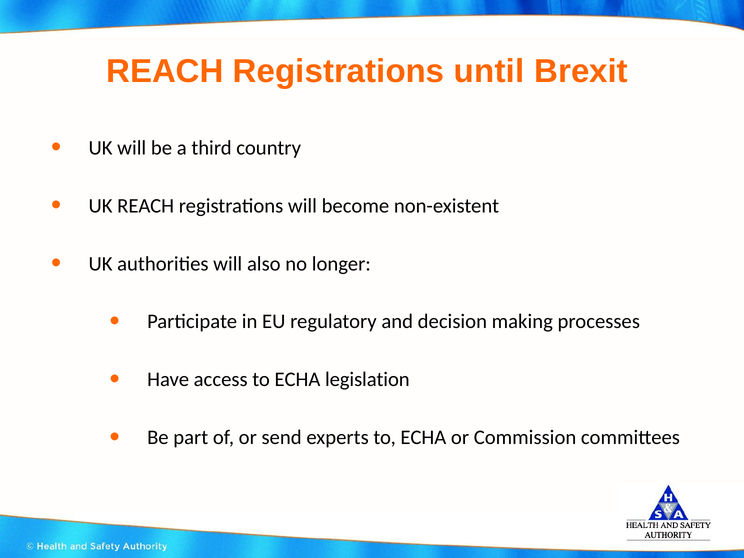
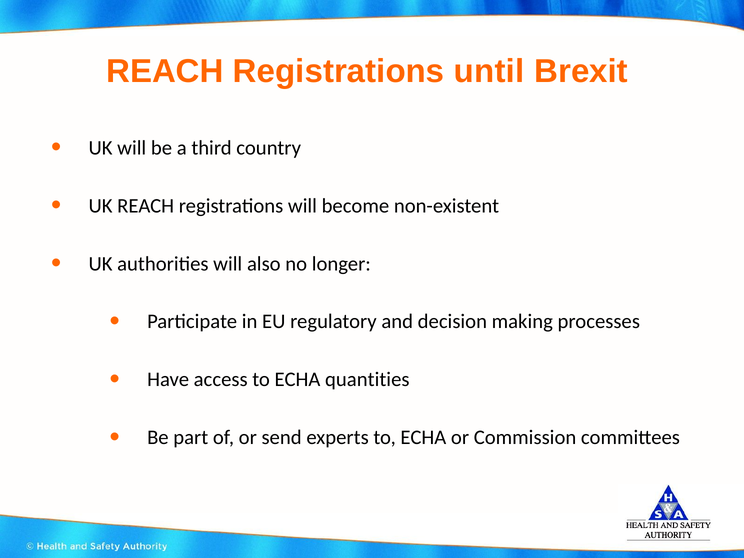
legislation: legislation -> quantities
